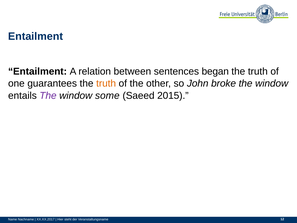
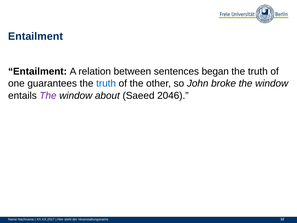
truth at (106, 83) colour: orange -> blue
some: some -> about
2015: 2015 -> 2046
